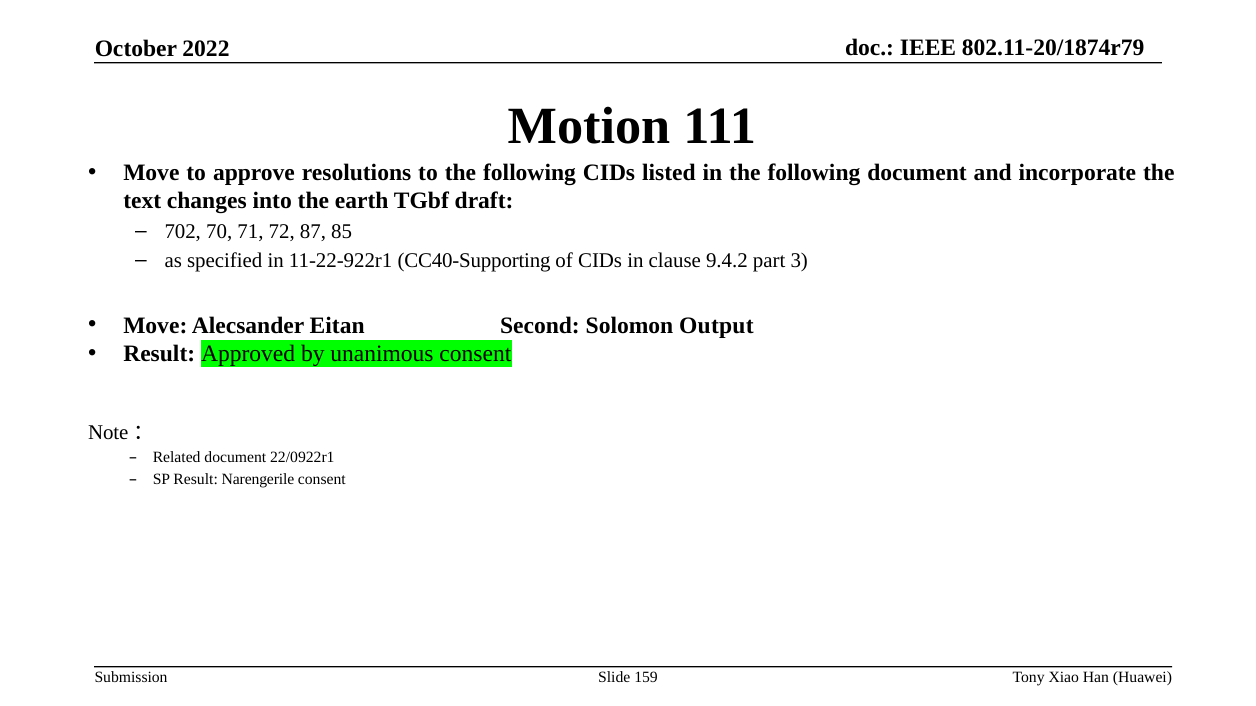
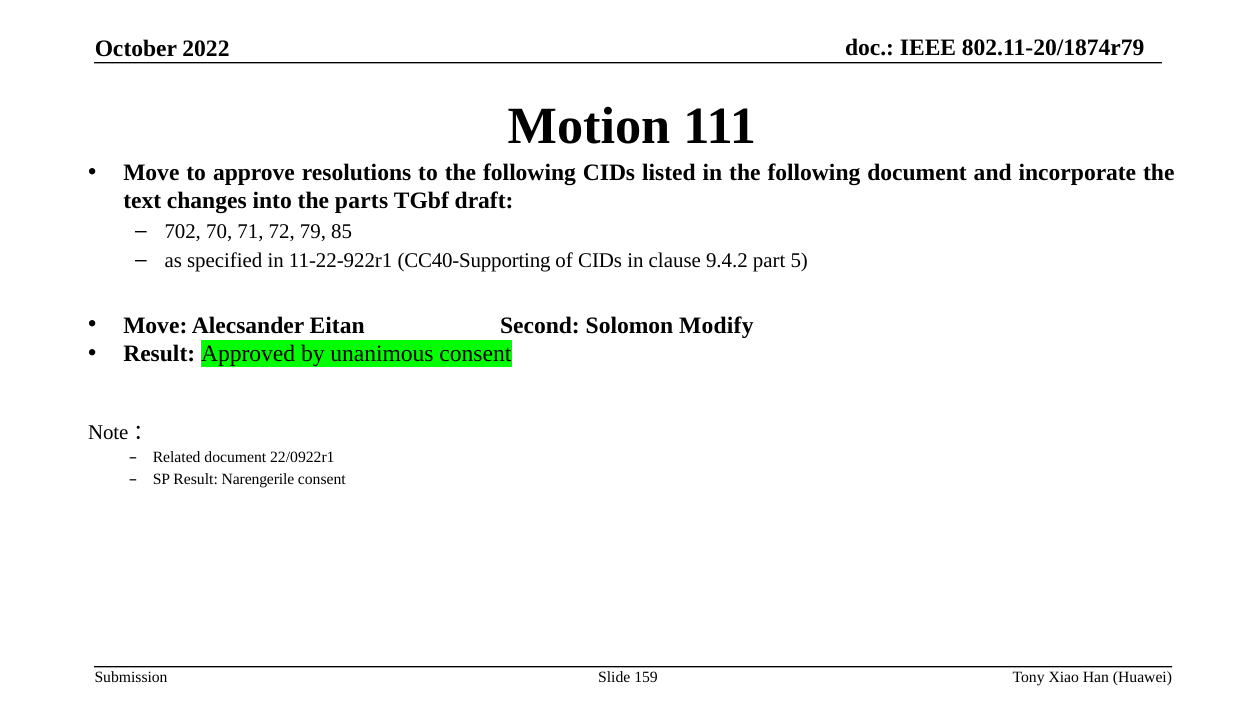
earth: earth -> parts
87: 87 -> 79
3: 3 -> 5
Output: Output -> Modify
